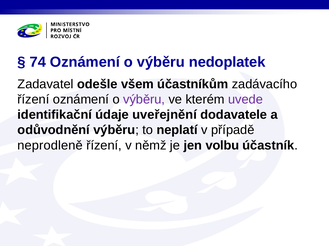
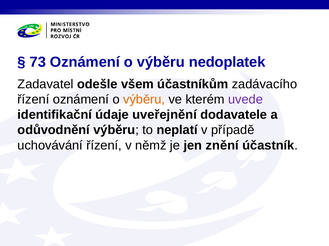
74: 74 -> 73
výběru at (144, 100) colour: purple -> orange
neprodleně: neprodleně -> uchovávání
volbu: volbu -> znění
